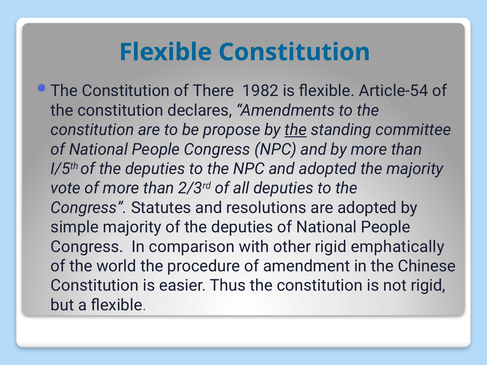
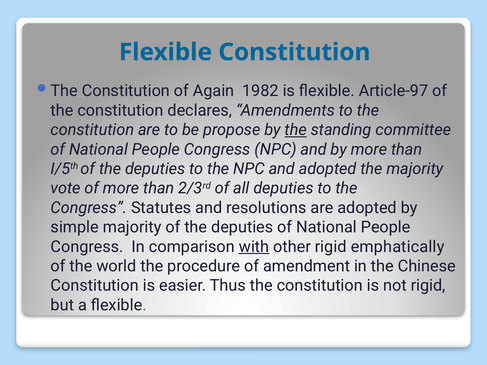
There: There -> Again
Article-54: Article-54 -> Article-97
with underline: none -> present
